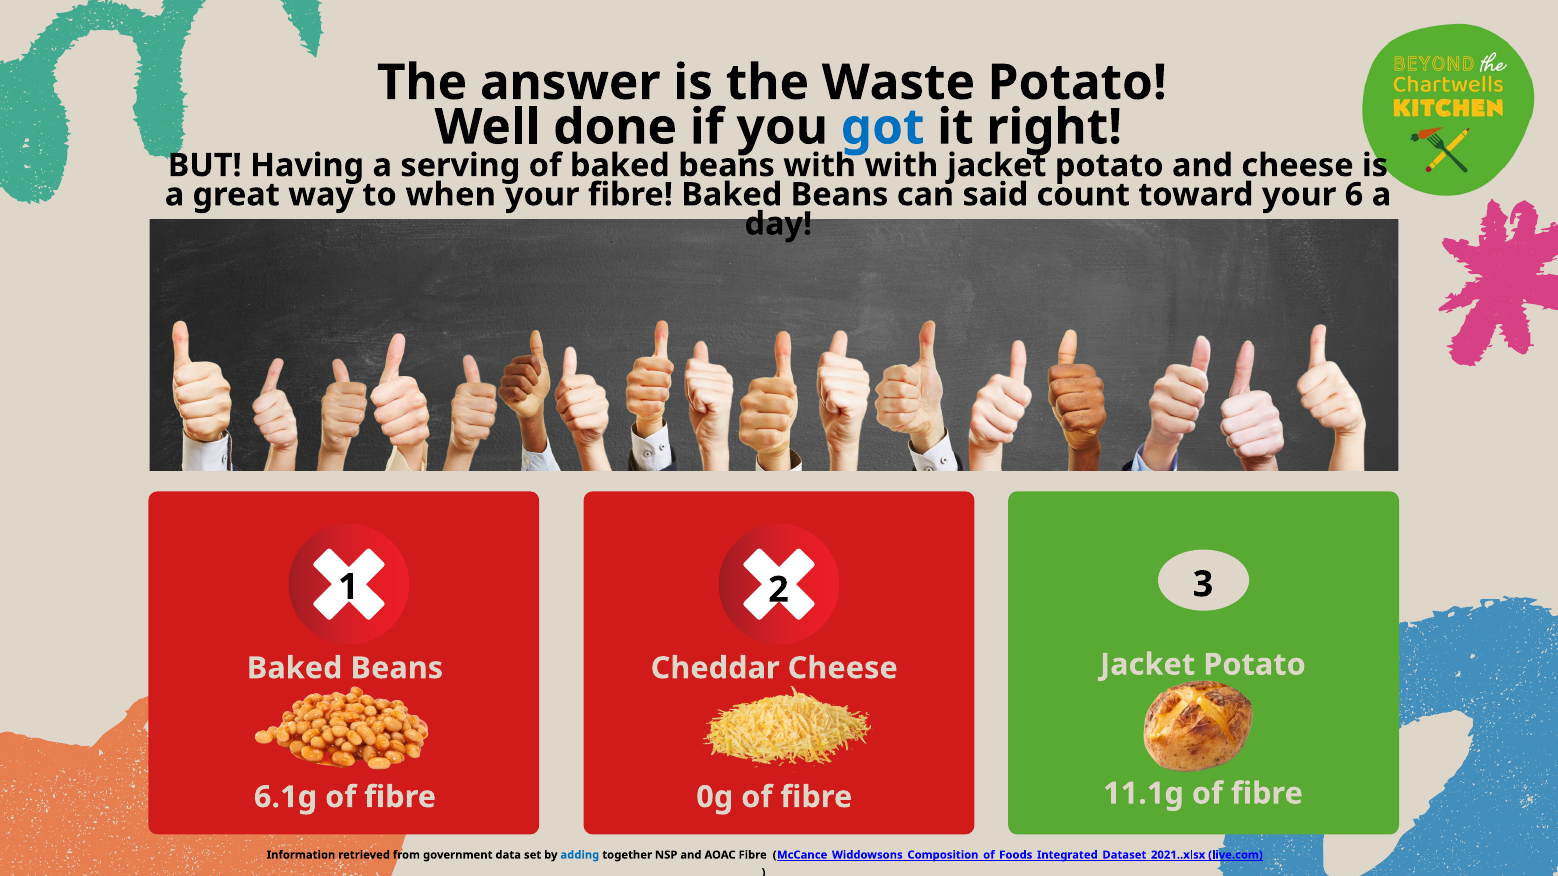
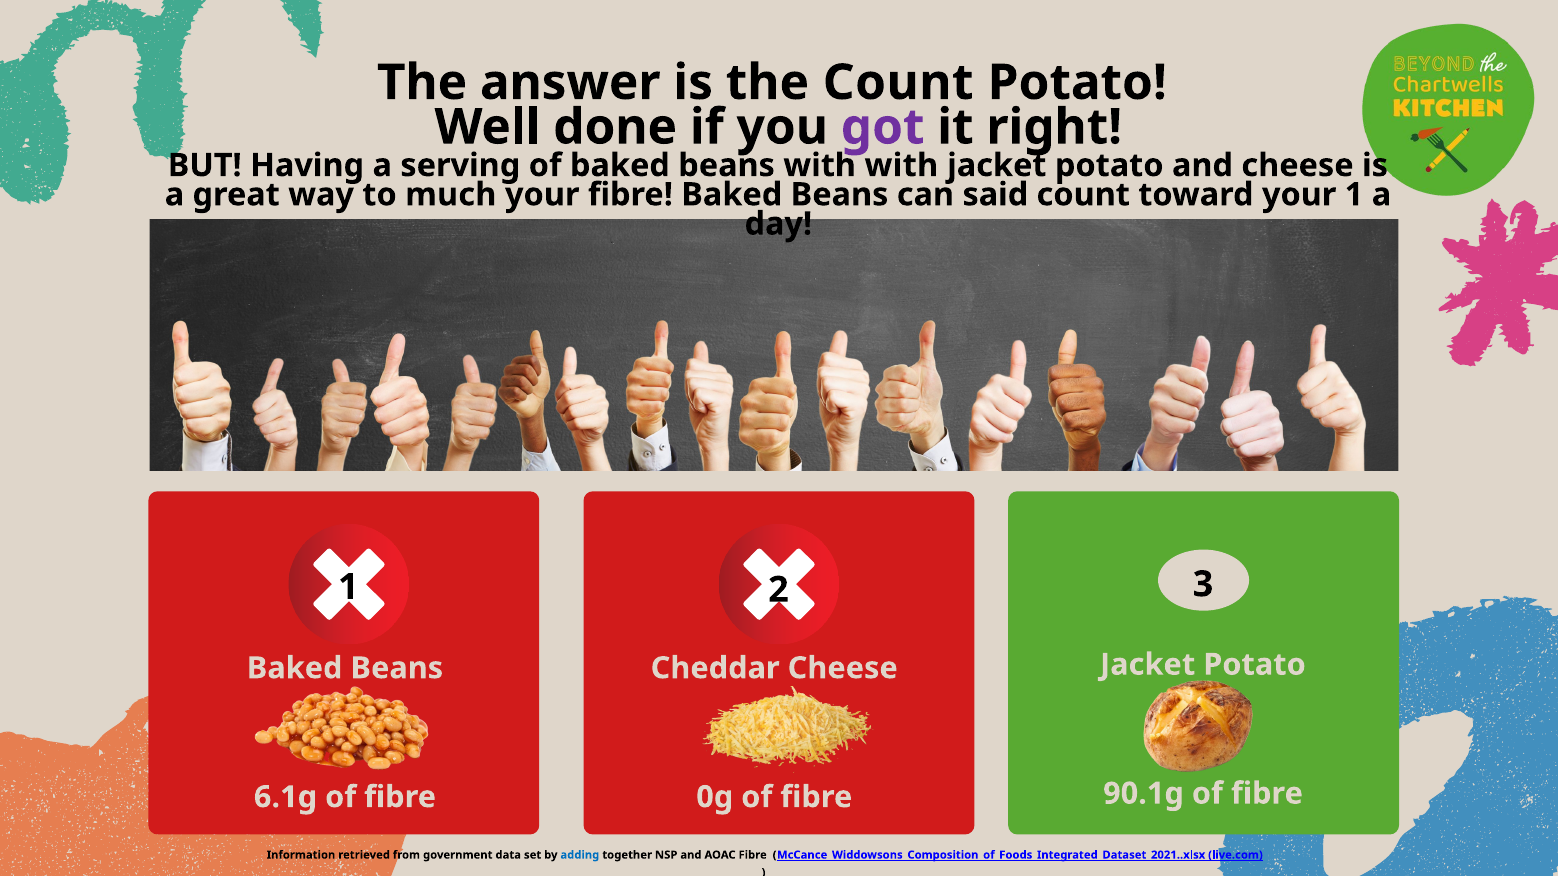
the Waste: Waste -> Count
got colour: blue -> purple
when: when -> much
your 6: 6 -> 1
11.1g: 11.1g -> 90.1g
